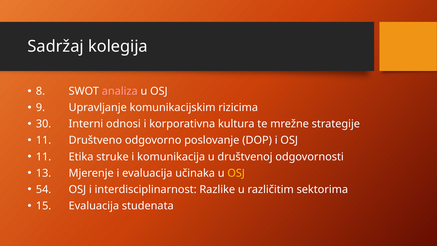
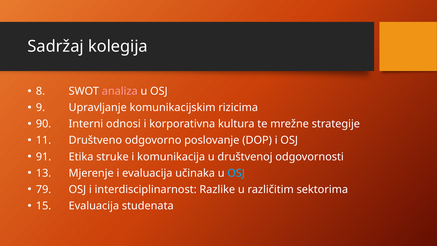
30: 30 -> 90
11 at (44, 157): 11 -> 91
OSJ at (236, 173) colour: yellow -> light blue
54: 54 -> 79
